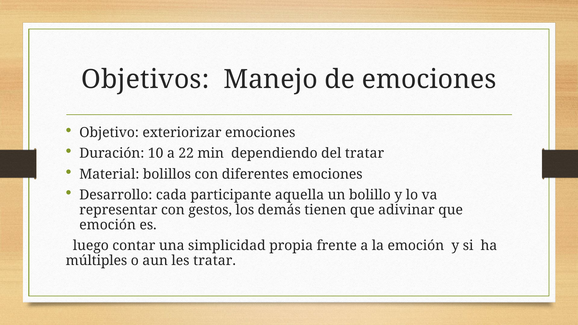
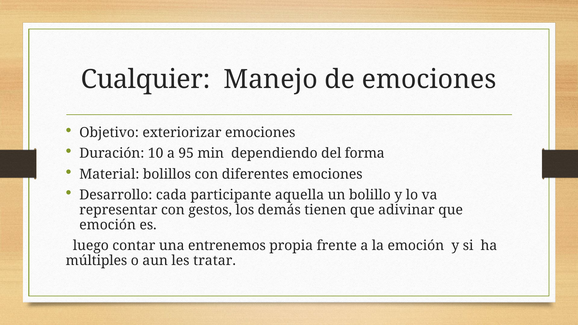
Objetivos: Objetivos -> Cualquier
22: 22 -> 95
del tratar: tratar -> forma
simplicidad: simplicidad -> entrenemos
